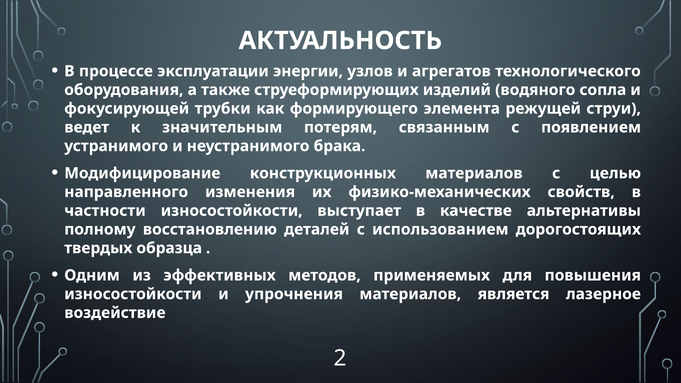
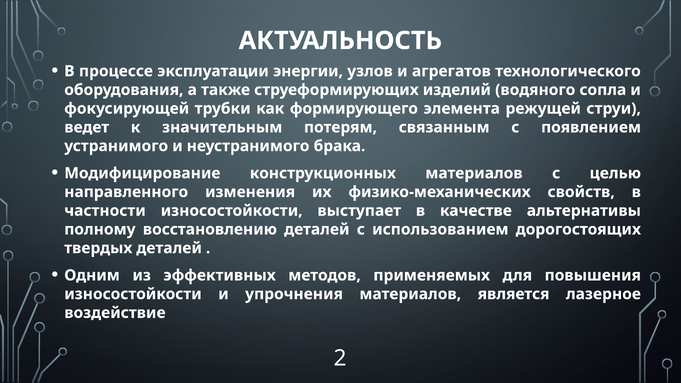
твердых образца: образца -> деталей
